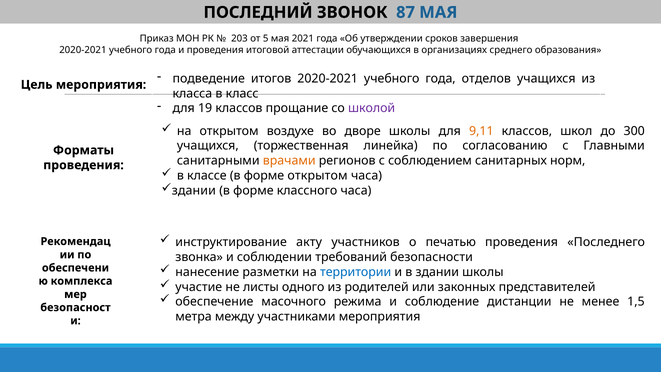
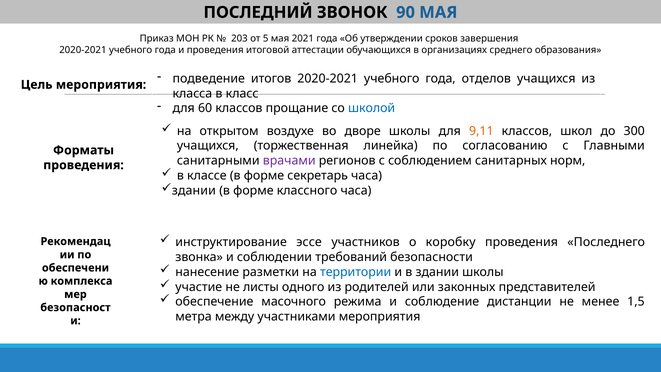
87: 87 -> 90
19: 19 -> 60
школой colour: purple -> blue
врачами colour: orange -> purple
форме открытом: открытом -> секретарь
акту: акту -> эссе
печатью: печатью -> коробку
